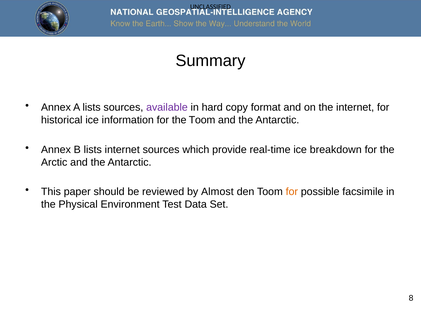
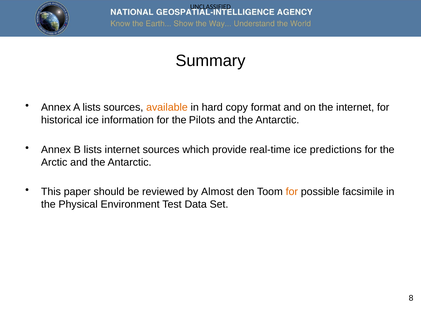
available colour: purple -> orange
the Toom: Toom -> Pilots
breakdown: breakdown -> predictions
